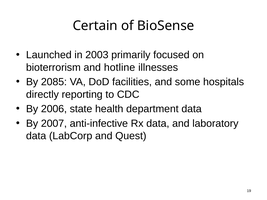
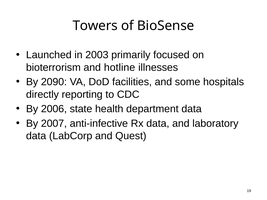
Certain: Certain -> Towers
2085: 2085 -> 2090
